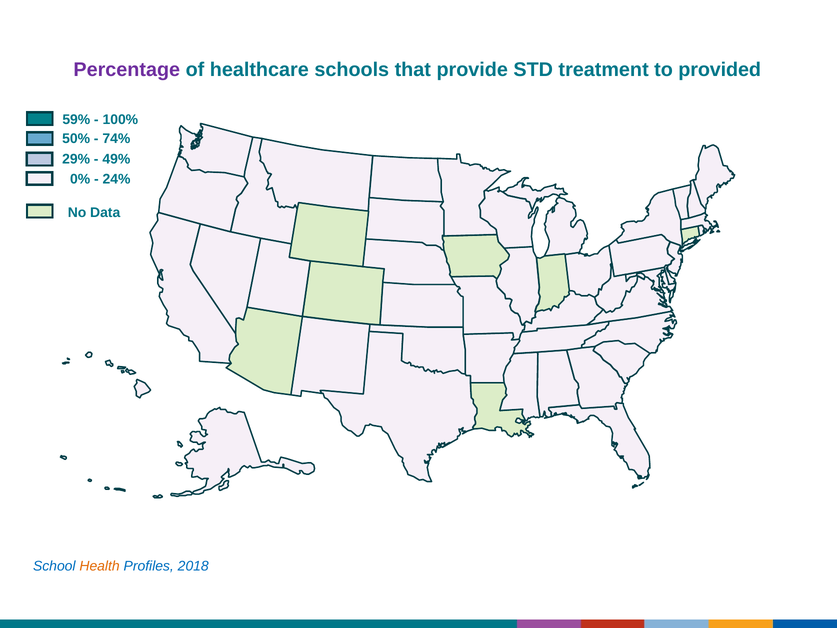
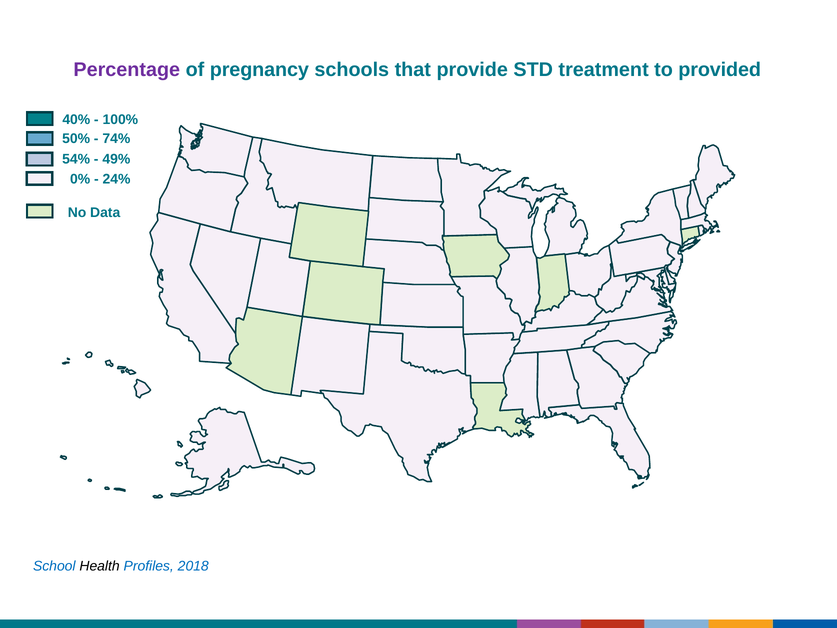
healthcare: healthcare -> pregnancy
59%: 59% -> 40%
29%: 29% -> 54%
Health colour: orange -> black
